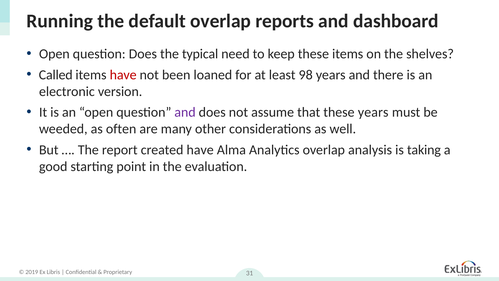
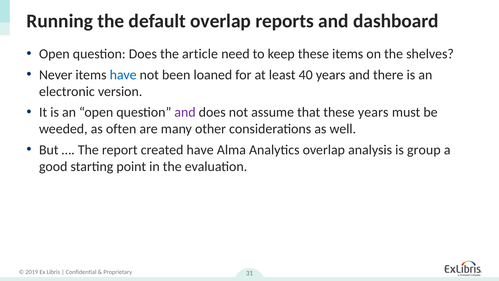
typical: typical -> article
Called: Called -> Never
have at (123, 75) colour: red -> blue
98: 98 -> 40
taking: taking -> group
